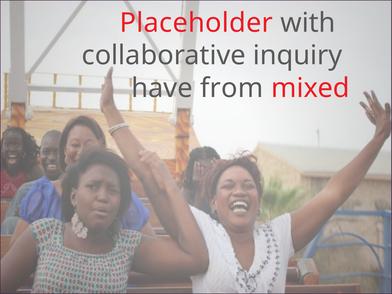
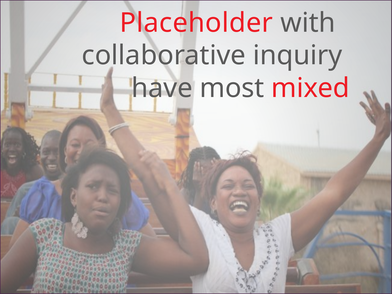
from: from -> most
